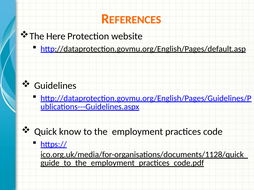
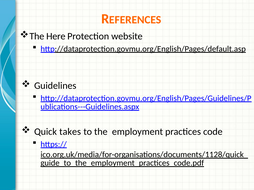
know: know -> takes
